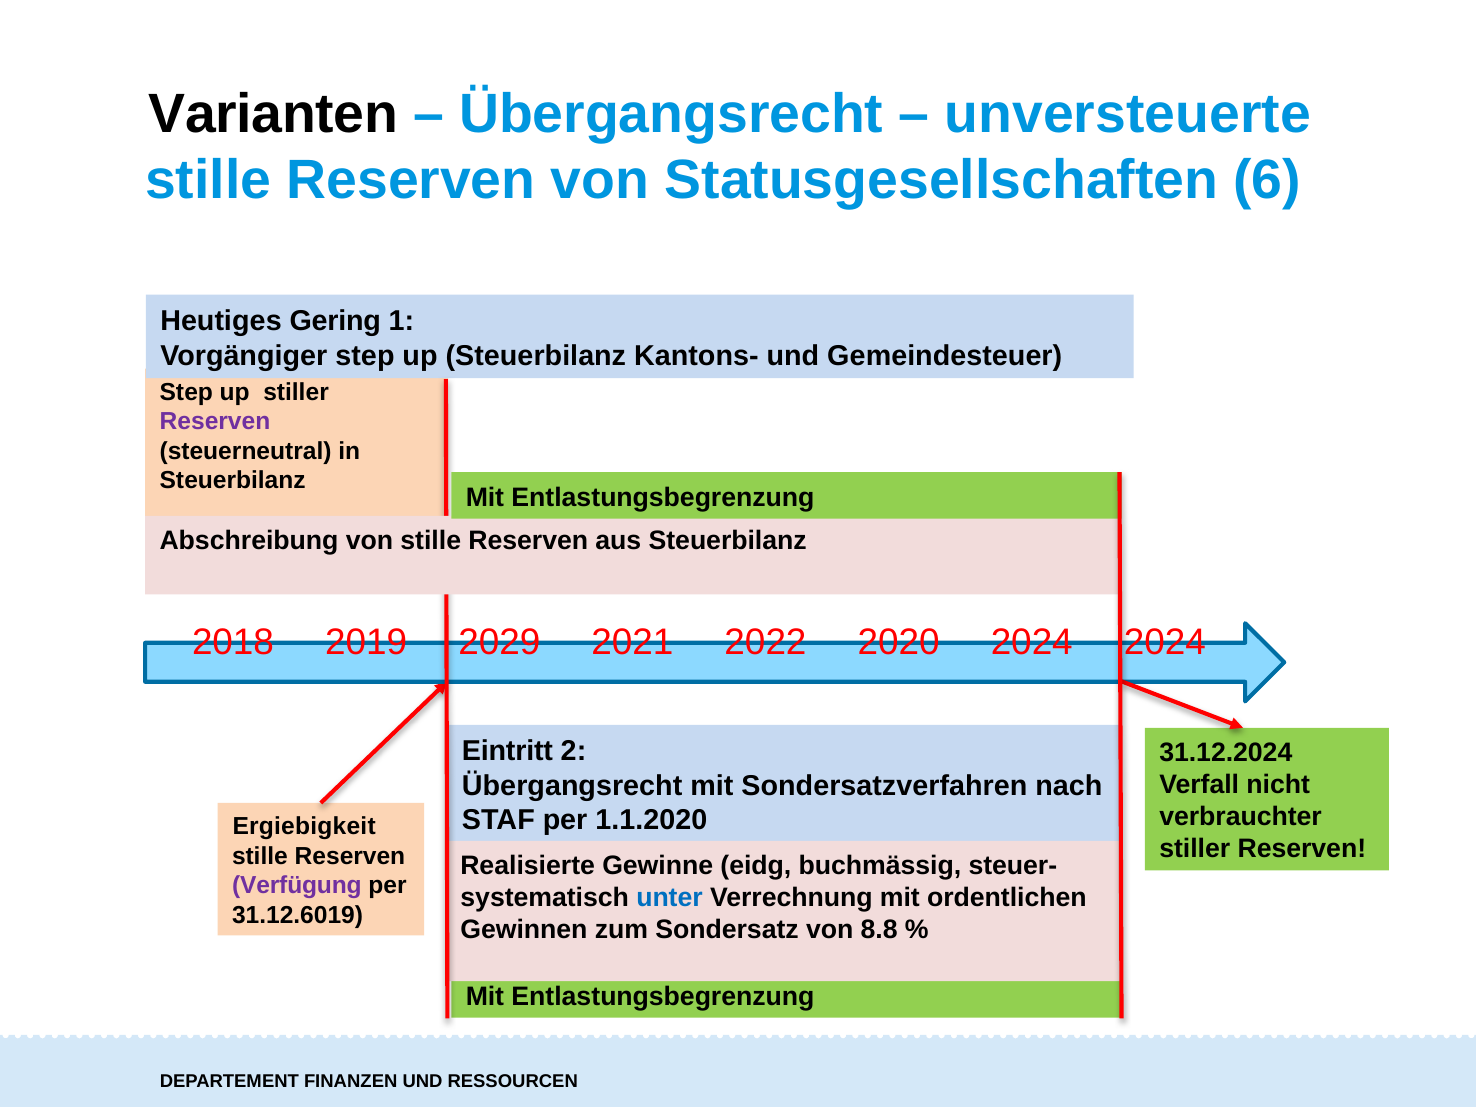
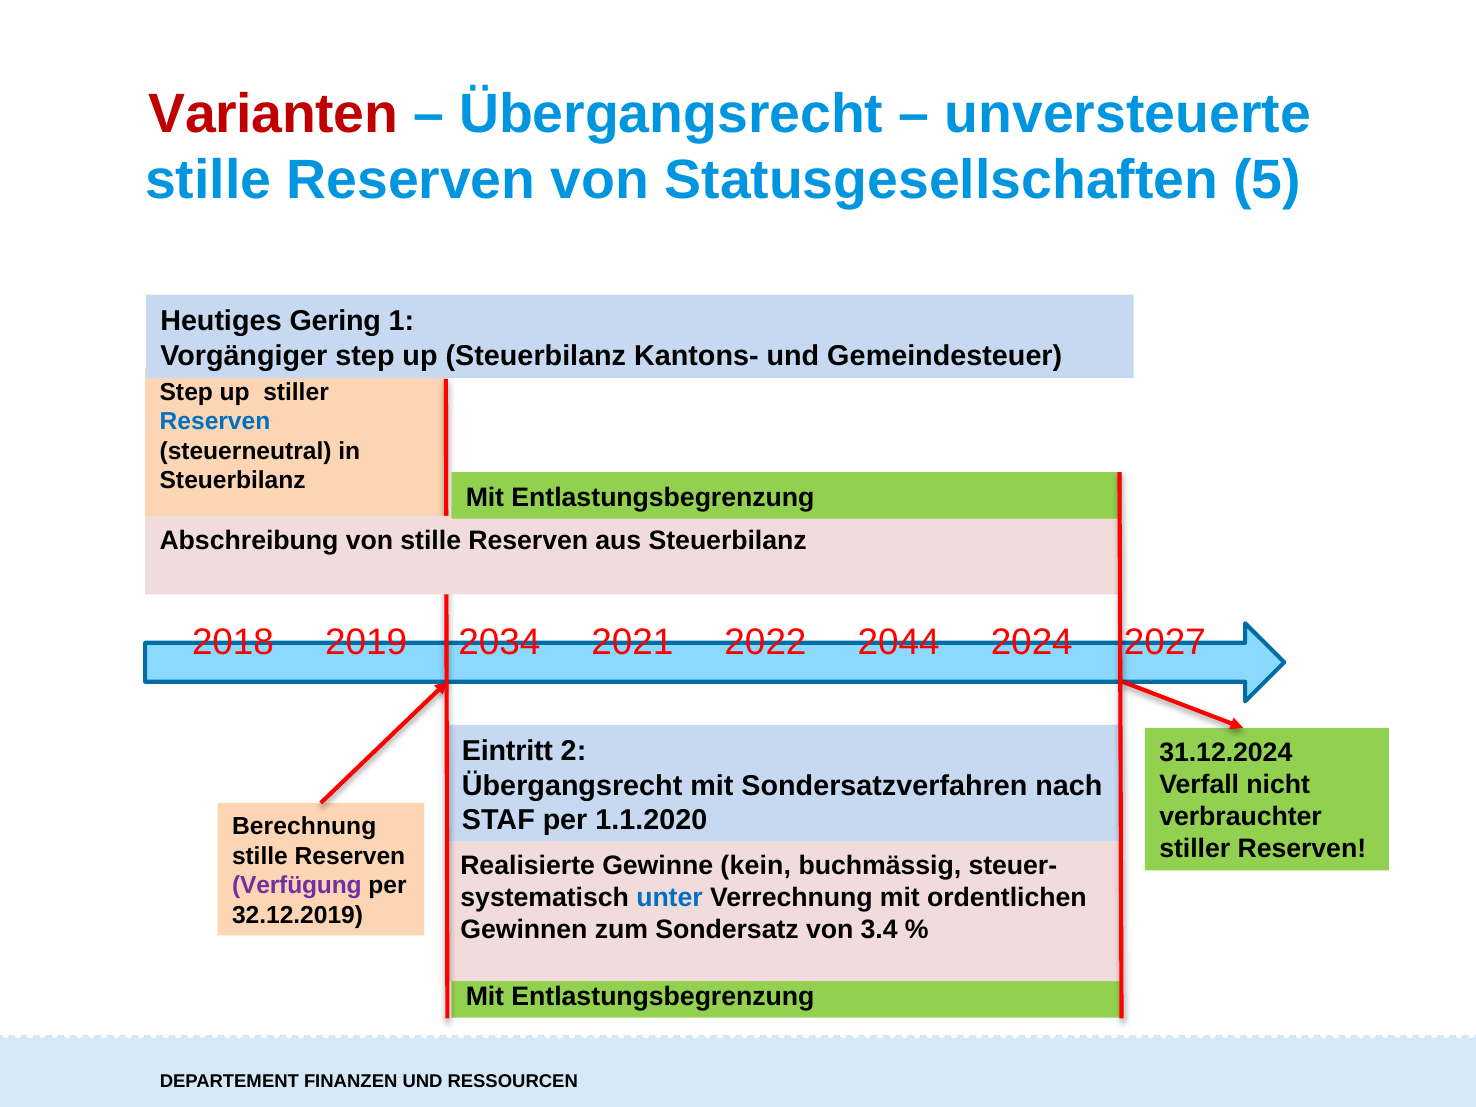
Varianten colour: black -> red
6: 6 -> 5
Reserven at (215, 422) colour: purple -> blue
2029: 2029 -> 2034
2020: 2020 -> 2044
2024 2024: 2024 -> 2027
Ergiebigkeit: Ergiebigkeit -> Berechnung
eidg: eidg -> kein
31.12.6019: 31.12.6019 -> 32.12.2019
8.8: 8.8 -> 3.4
